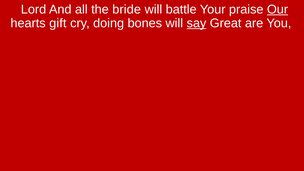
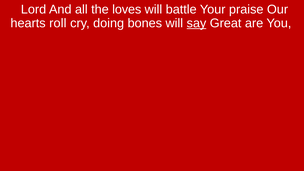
bride: bride -> loves
Our underline: present -> none
gift: gift -> roll
